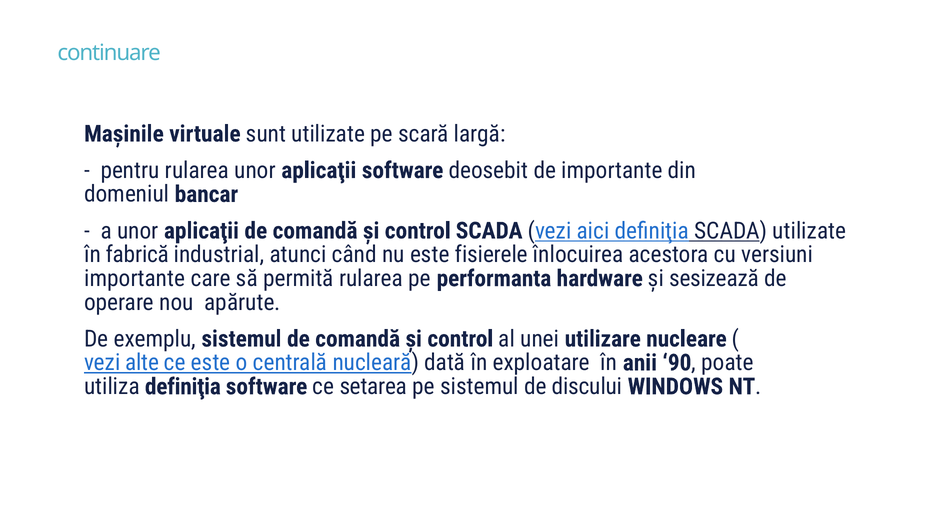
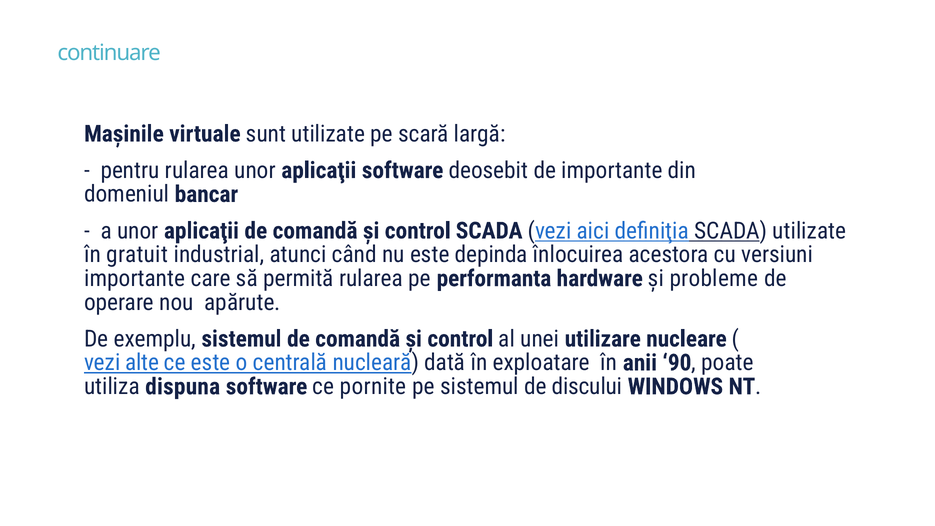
fabrică: fabrică -> gratuit
fisierele: fisierele -> depinda
sesizează: sesizează -> probleme
utiliza definiţia: definiţia -> dispuna
setarea: setarea -> pornite
